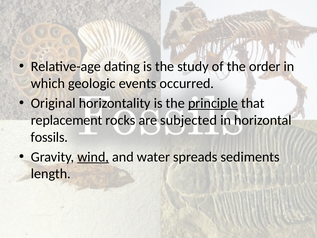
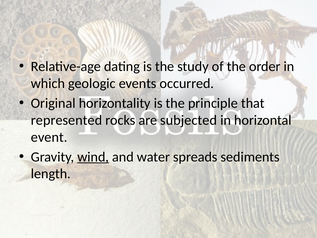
principle underline: present -> none
replacement: replacement -> represented
fossils: fossils -> event
